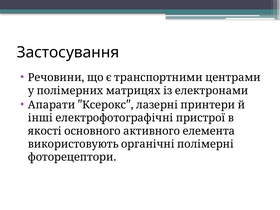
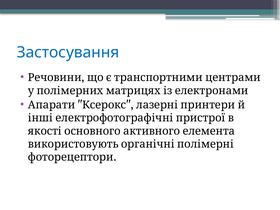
Застосування colour: black -> blue
